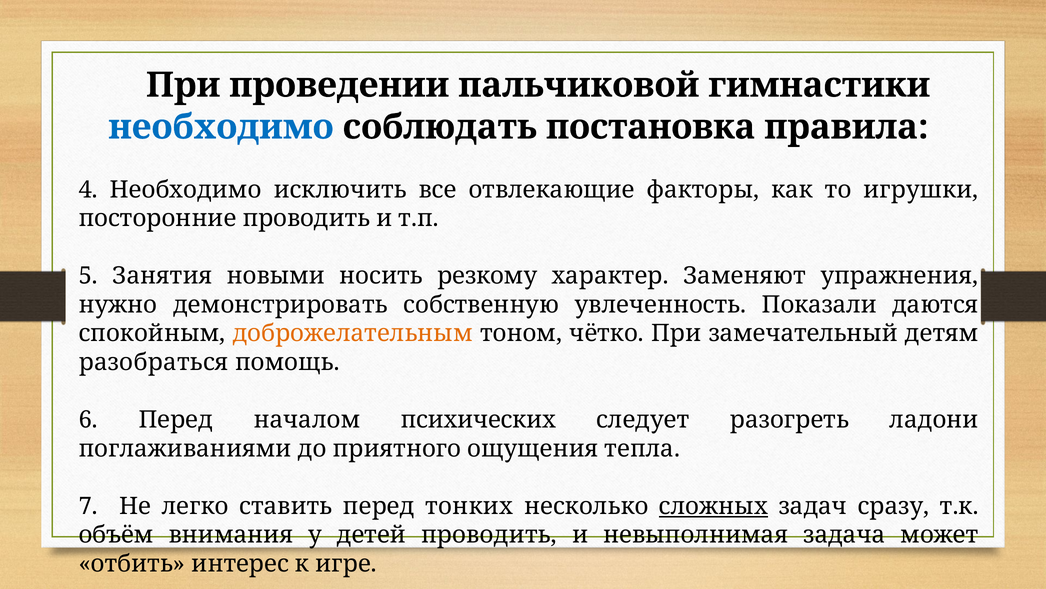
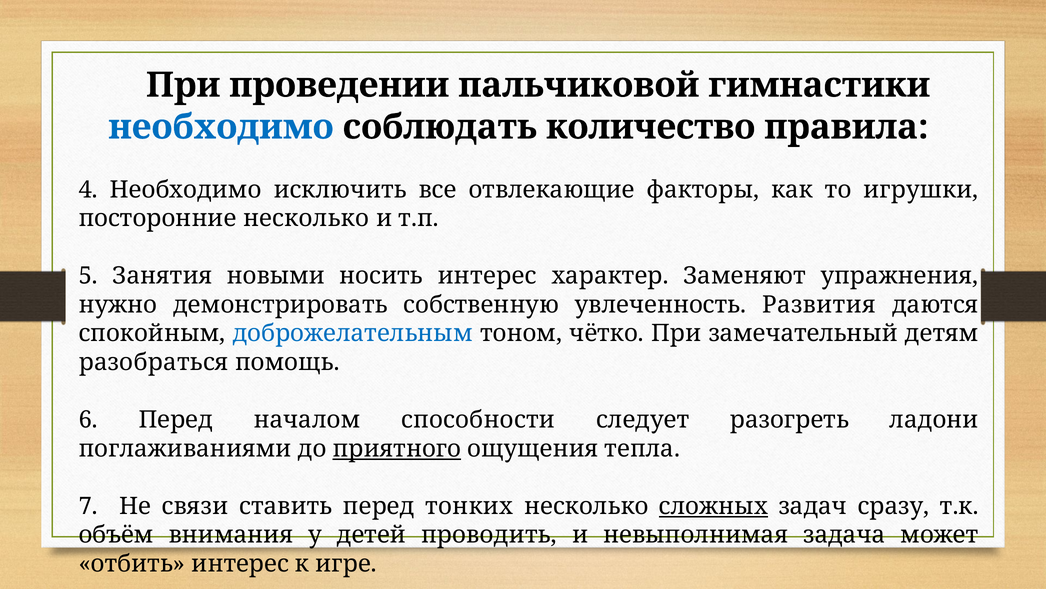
постановка: постановка -> количество
посторонние проводить: проводить -> несколько
носить резкому: резкому -> интерес
Показали: Показали -> Развития
доброжелательным colour: orange -> blue
психических: психических -> способности
приятного underline: none -> present
легко: легко -> связи
